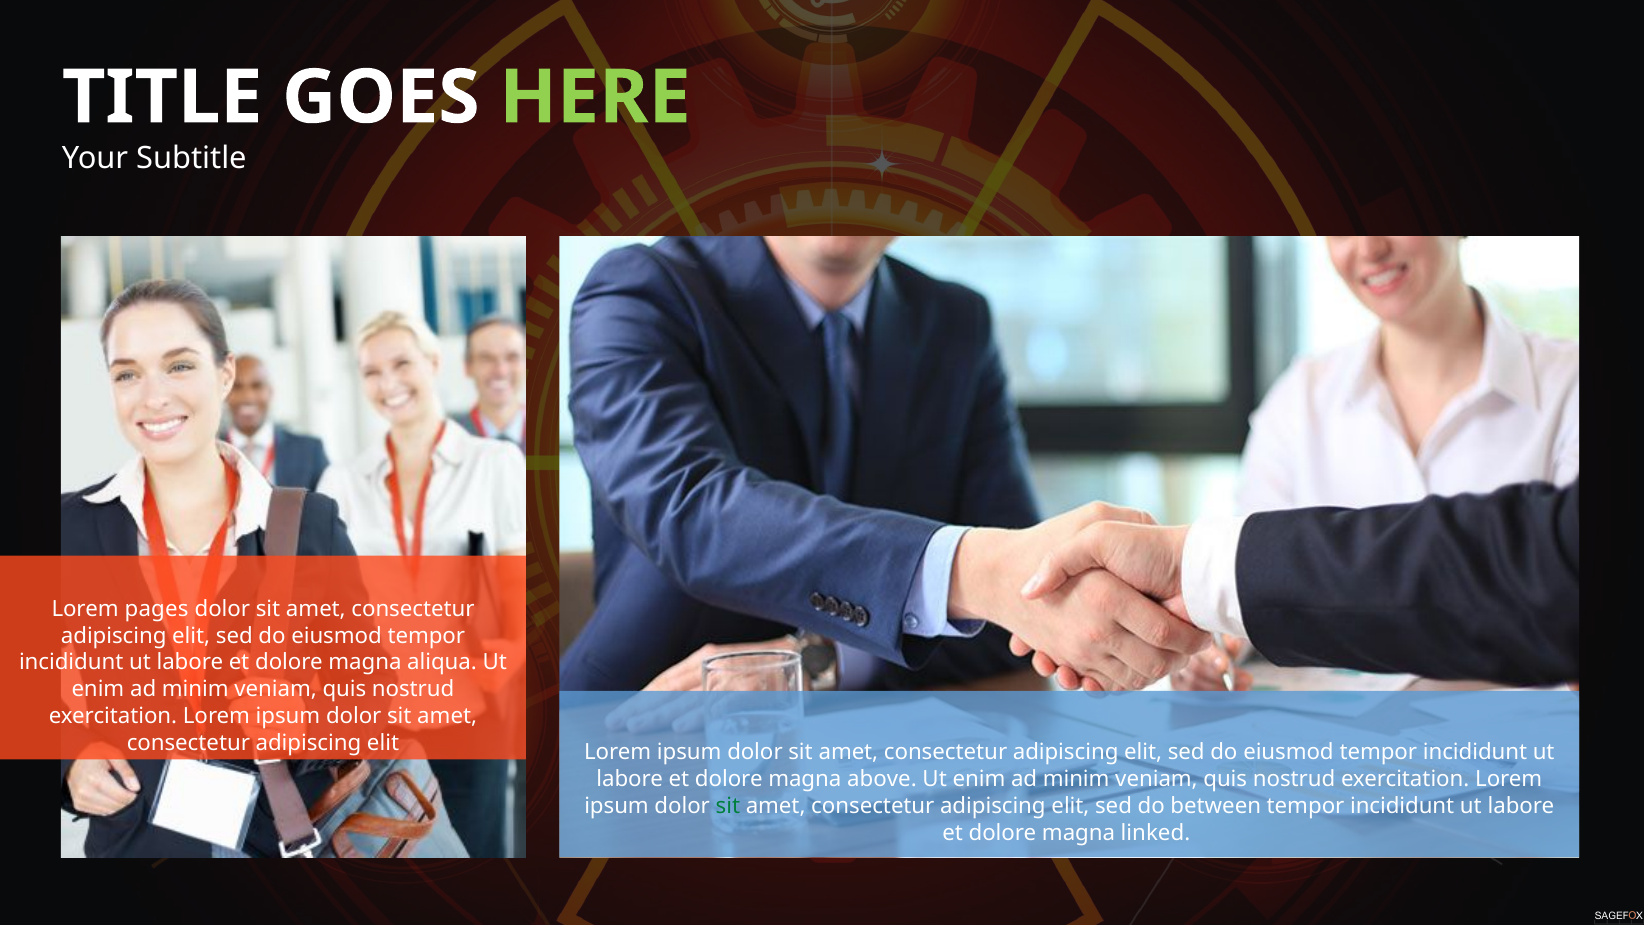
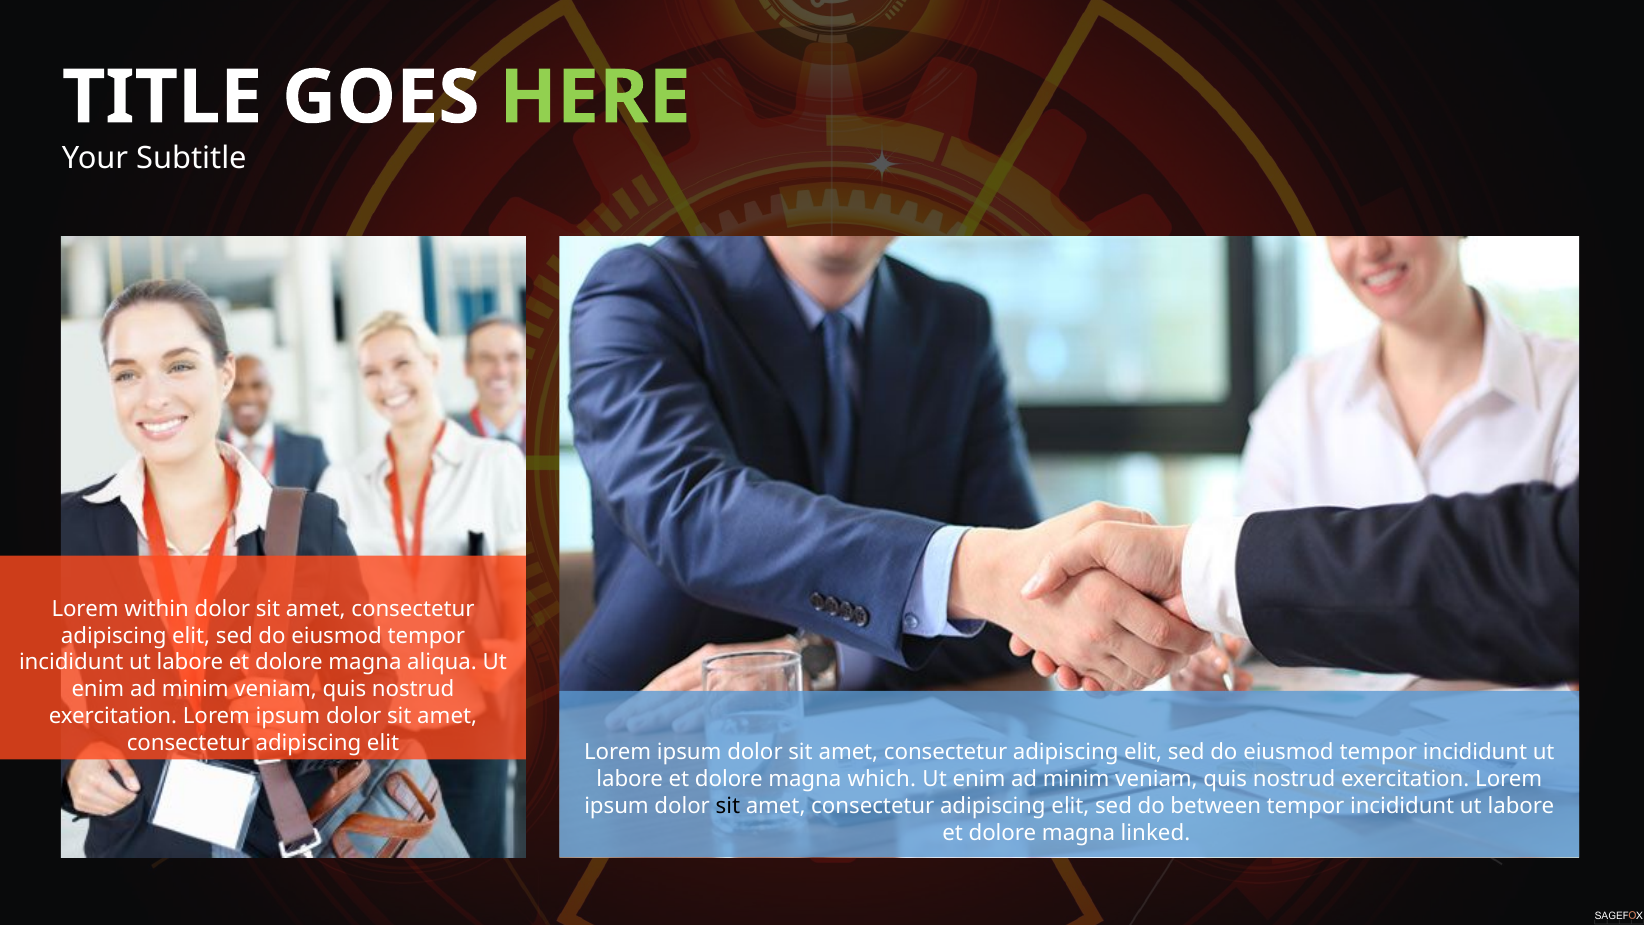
pages: pages -> within
above: above -> which
sit at (728, 806) colour: green -> black
